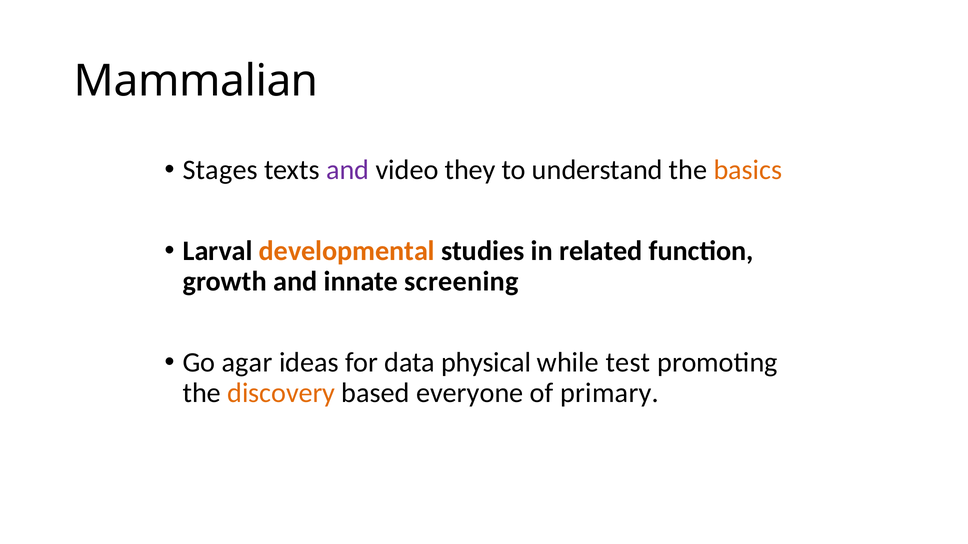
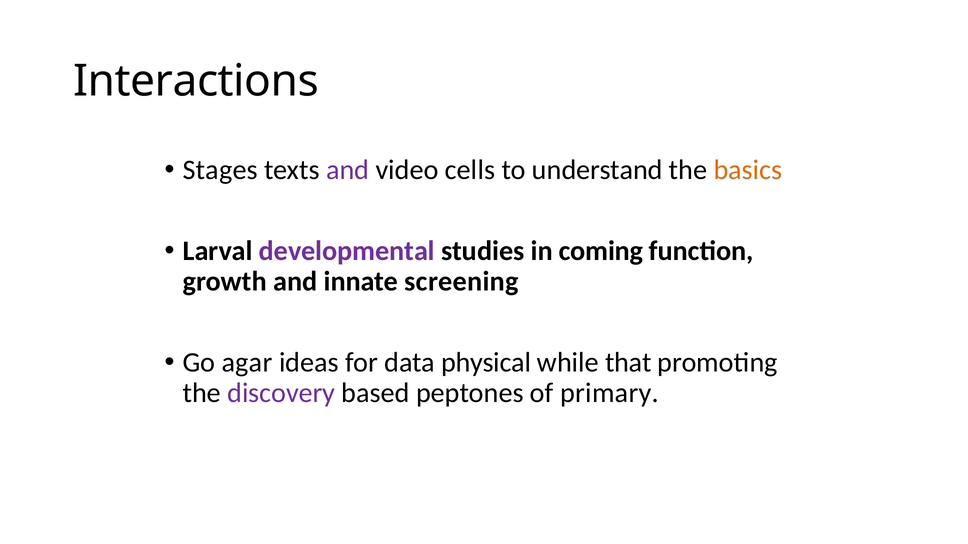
Mammalian: Mammalian -> Interactions
they: they -> cells
developmental colour: orange -> purple
related: related -> coming
test: test -> that
discovery colour: orange -> purple
everyone: everyone -> peptones
